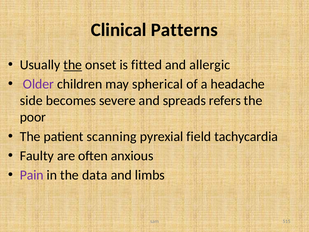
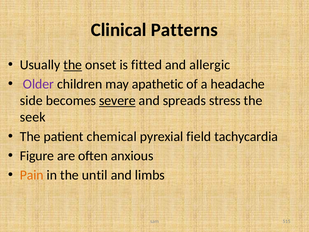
spherical: spherical -> apathetic
severe underline: none -> present
refers: refers -> stress
poor: poor -> seek
scanning: scanning -> chemical
Faulty: Faulty -> Figure
Pain colour: purple -> orange
data: data -> until
